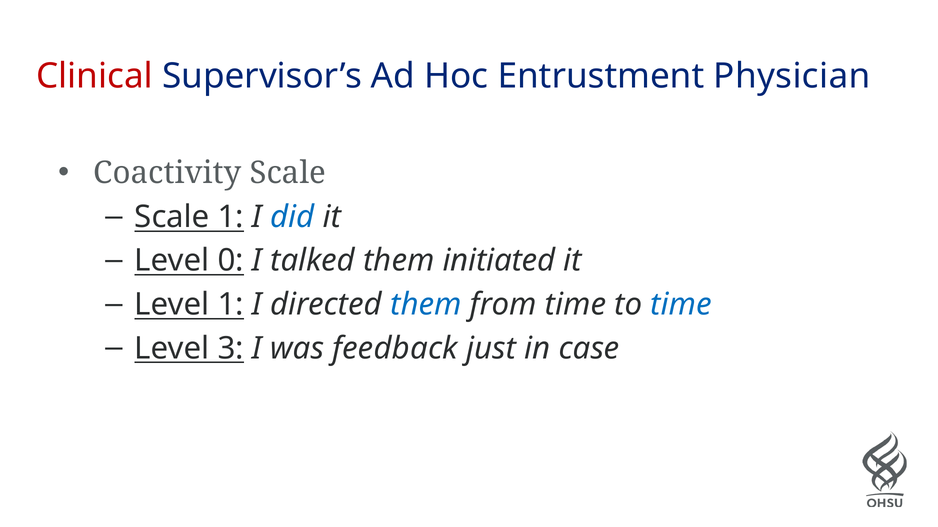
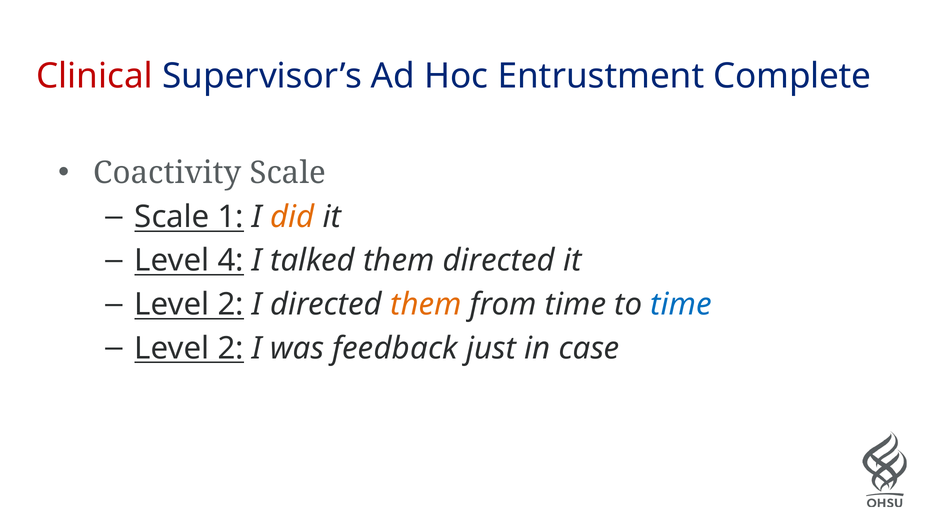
Physician: Physician -> Complete
did colour: blue -> orange
0: 0 -> 4
them initiated: initiated -> directed
1 at (231, 305): 1 -> 2
them at (426, 305) colour: blue -> orange
3 at (231, 349): 3 -> 2
